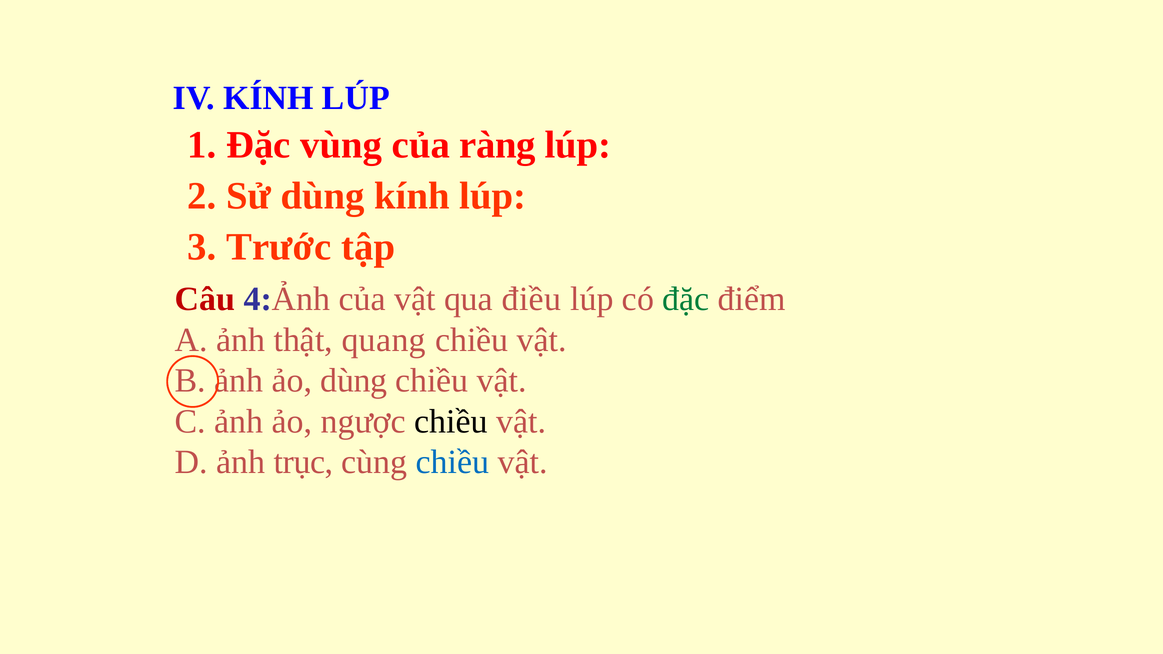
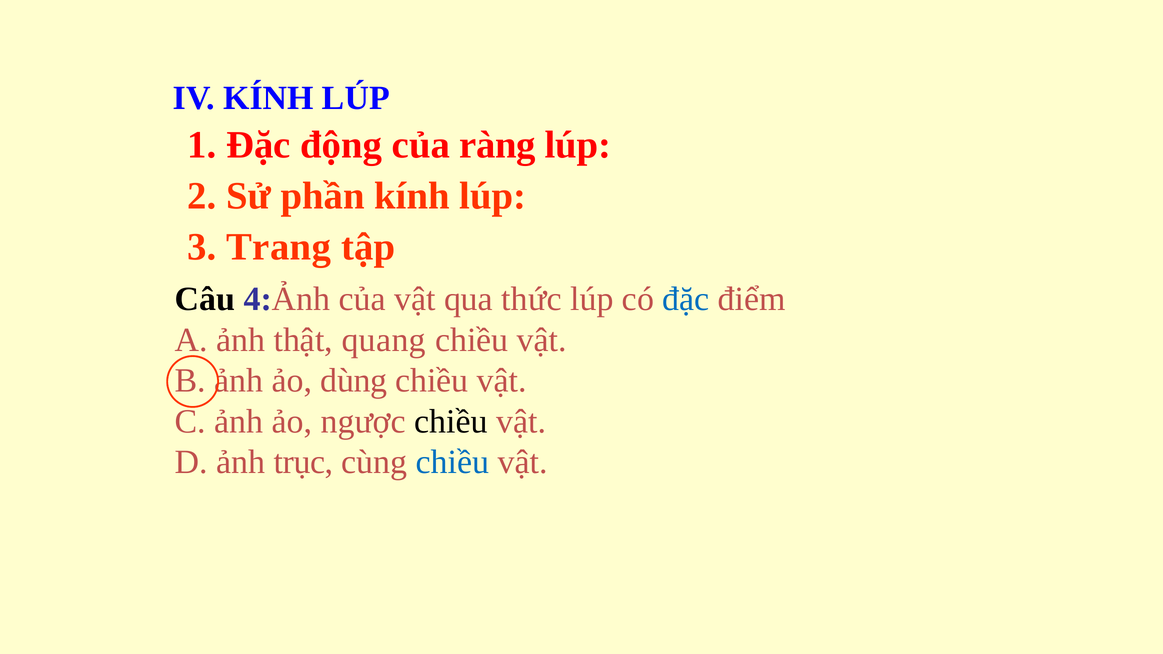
vùng: vùng -> động
Sử dùng: dùng -> phần
Trước: Trước -> Trang
Câu colour: red -> black
điều: điều -> thức
đặc at (686, 299) colour: green -> blue
